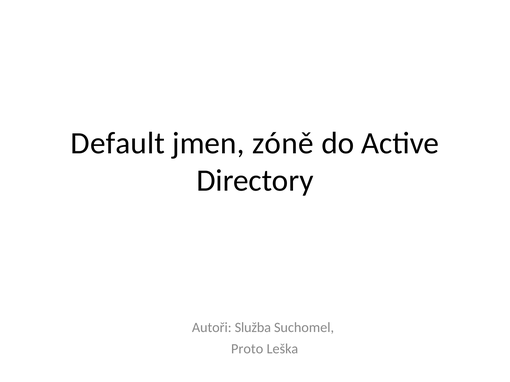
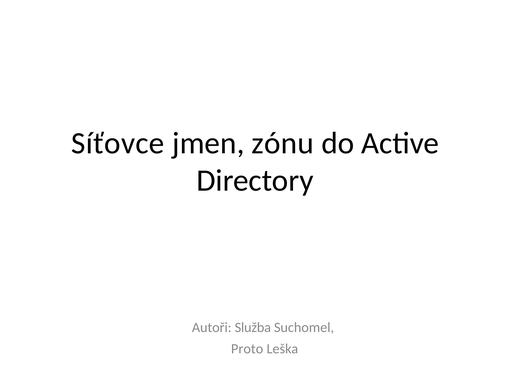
Default: Default -> Síťovce
zóně: zóně -> zónu
